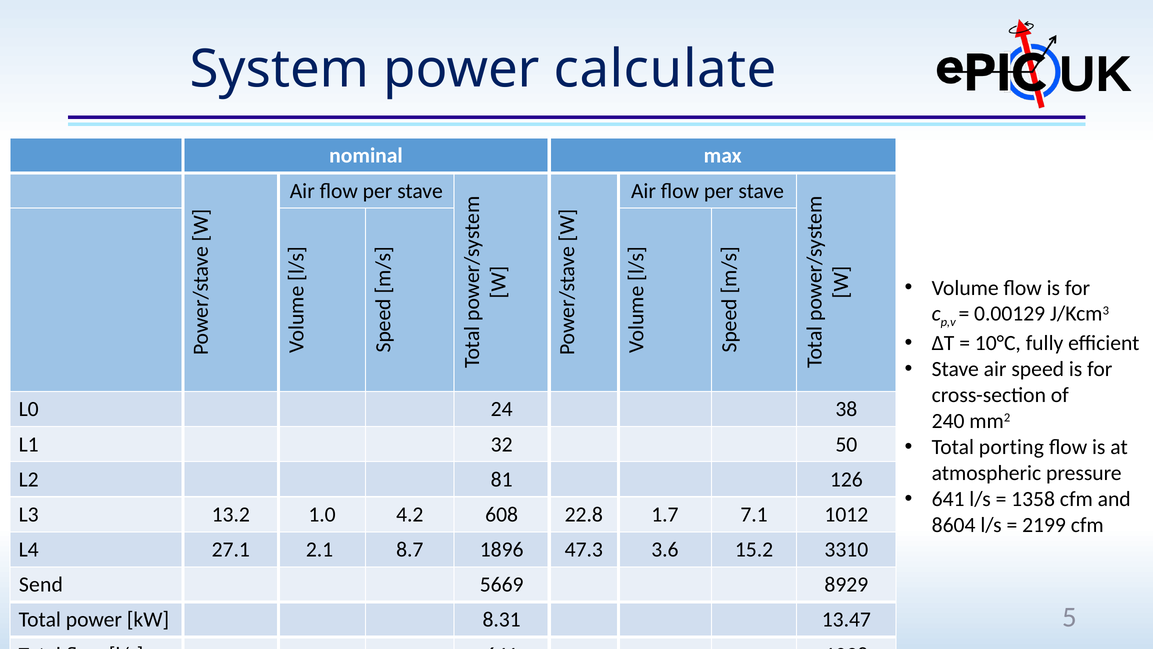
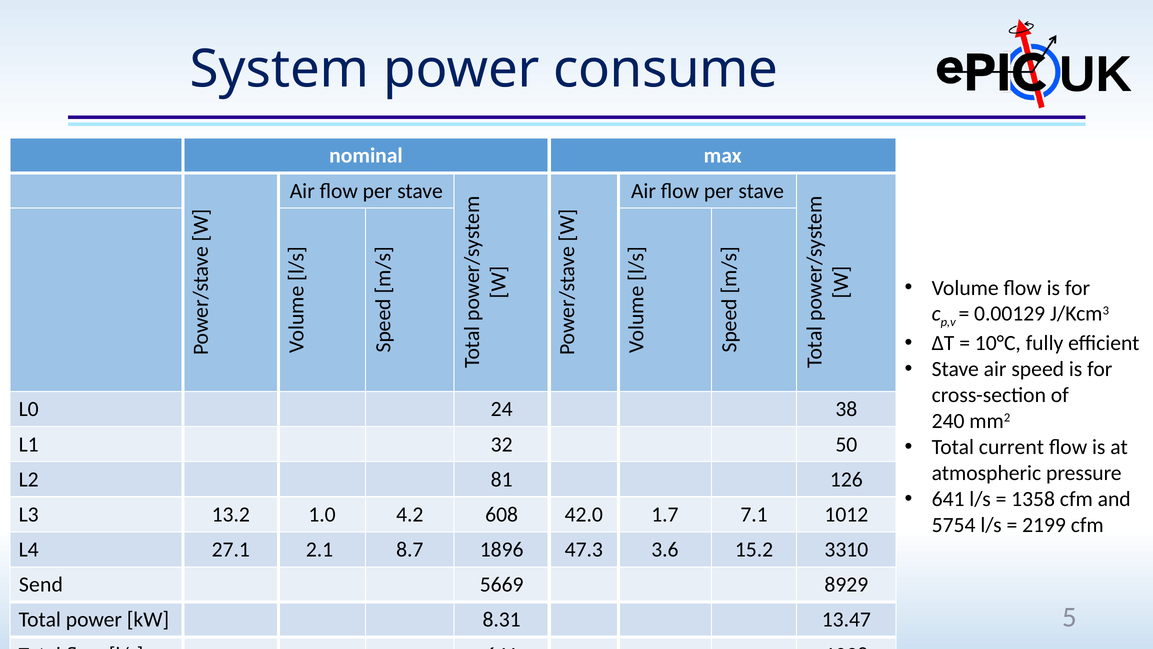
calculate: calculate -> consume
porting: porting -> current
22.8: 22.8 -> 42.0
8604: 8604 -> 5754
